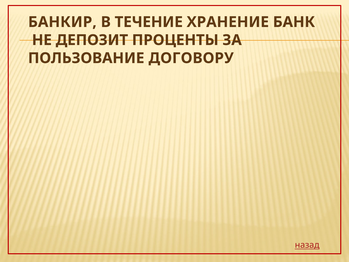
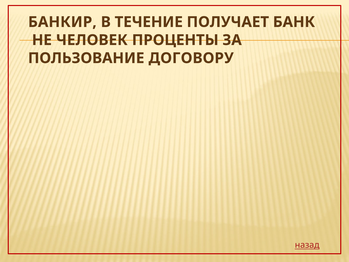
ХРАНЕНИЕ: ХРАНЕНИЕ -> ПОЛУЧАЕТ
ДЕПОЗИТ: ДЕПОЗИТ -> ЧЕЛОВЕК
